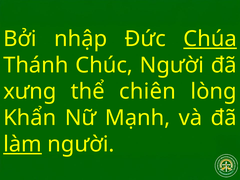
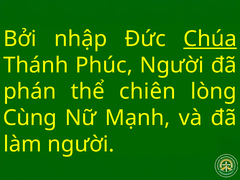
Chúc: Chúc -> Phúc
xưng: xưng -> phán
Khẩn: Khẩn -> Cùng
làm underline: present -> none
